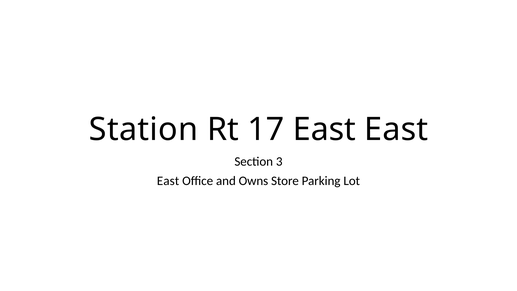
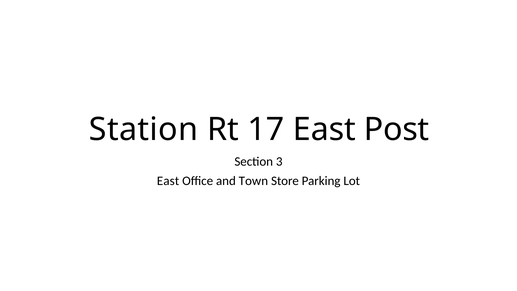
East East: East -> Post
Owns: Owns -> Town
